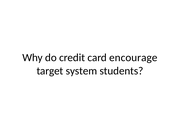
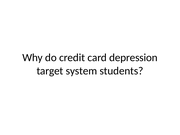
encourage: encourage -> depression
